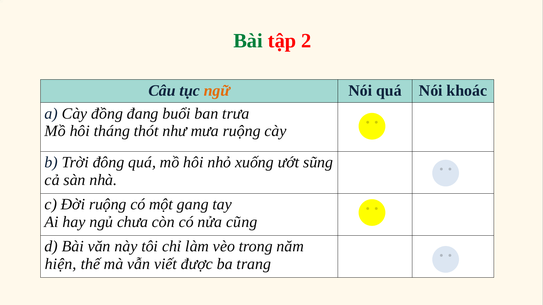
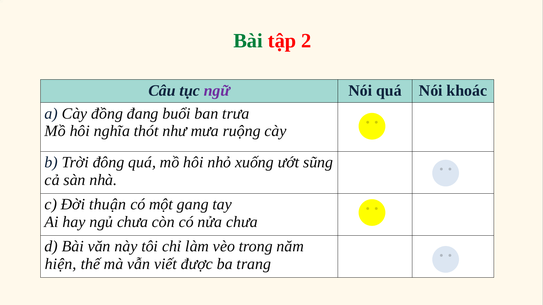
ngữ colour: orange -> purple
tháng: tháng -> nghĩa
Đời ruộng: ruộng -> thuận
nửa cũng: cũng -> chưa
